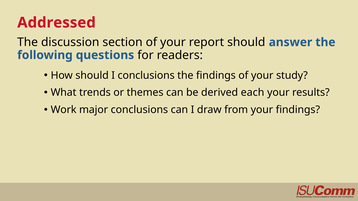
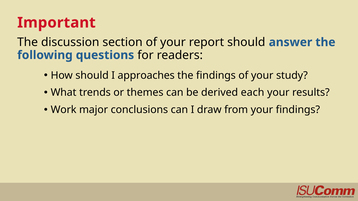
Addressed: Addressed -> Important
I conclusions: conclusions -> approaches
